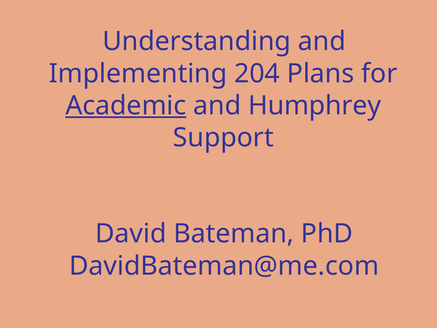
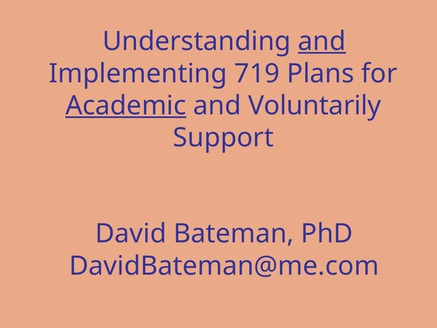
and at (322, 41) underline: none -> present
204: 204 -> 719
Humphrey: Humphrey -> Voluntarily
